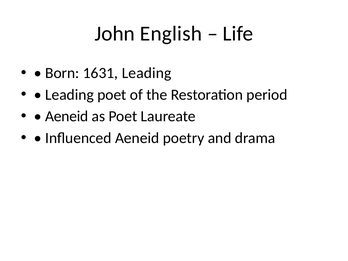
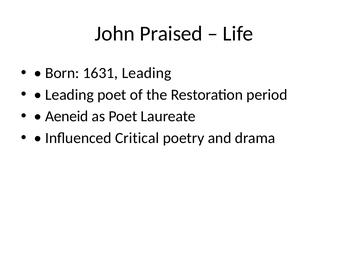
English: English -> Praised
Influenced Aeneid: Aeneid -> Critical
